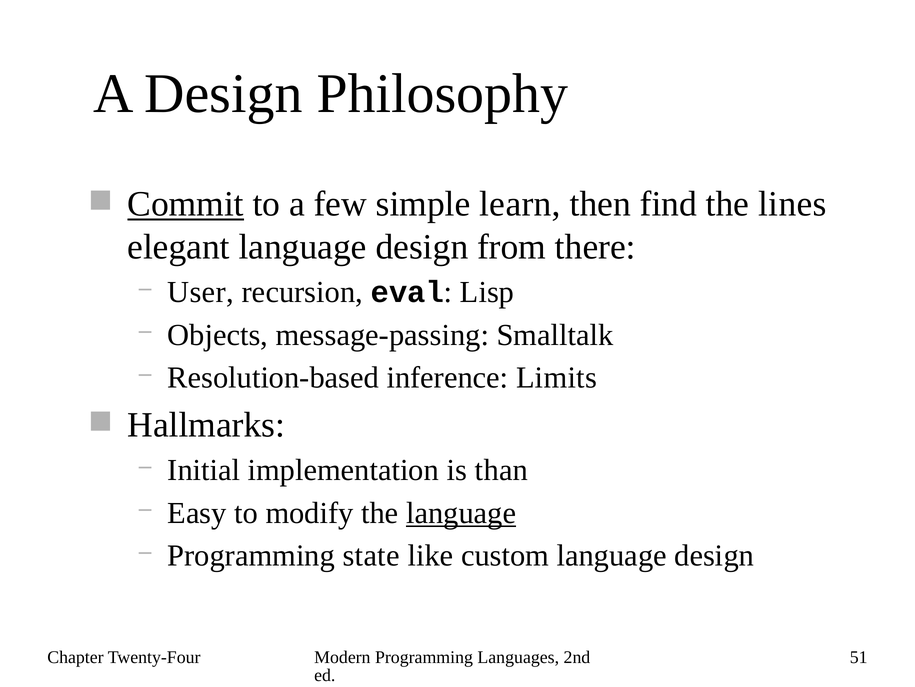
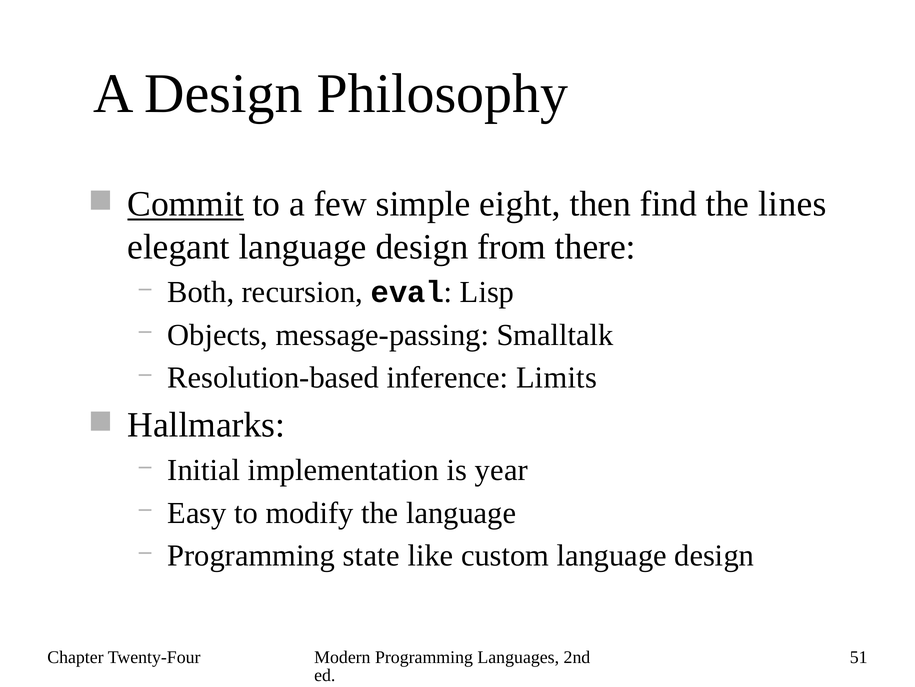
learn: learn -> eight
User: User -> Both
than: than -> year
language at (461, 513) underline: present -> none
